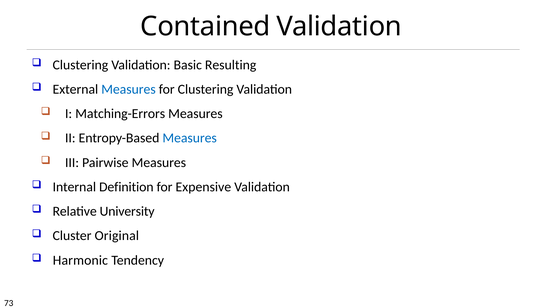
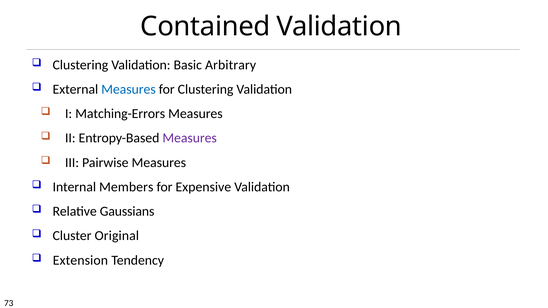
Resulting: Resulting -> Arbitrary
Measures at (190, 138) colour: blue -> purple
Definition: Definition -> Members
University: University -> Gaussians
Harmonic: Harmonic -> Extension
